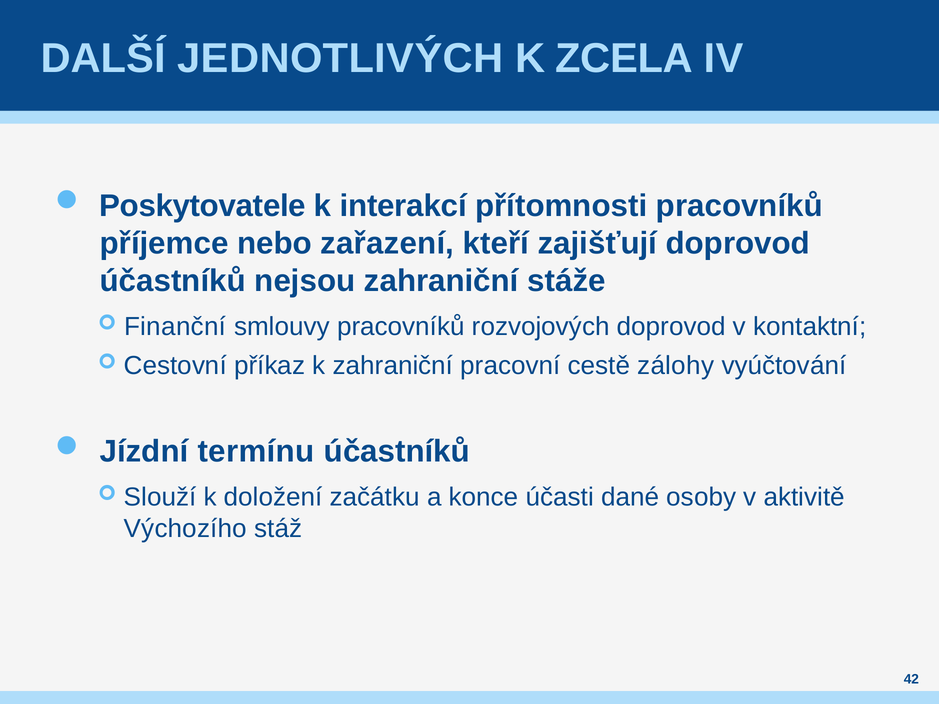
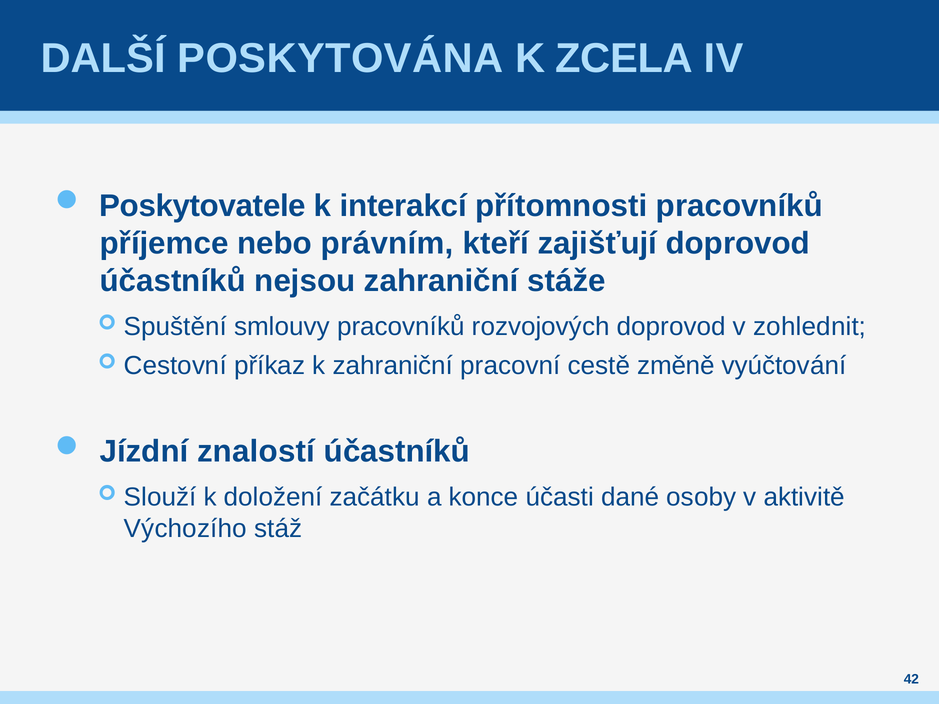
JEDNOTLIVÝCH: JEDNOTLIVÝCH -> POSKYTOVÁNA
zařazení: zařazení -> právním
Finanční: Finanční -> Spuštění
kontaktní: kontaktní -> zohlednit
zálohy: zálohy -> změně
termínu: termínu -> znalostí
